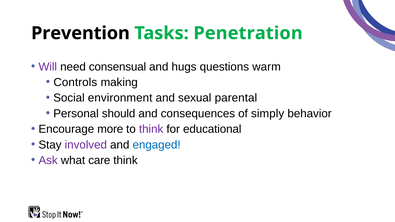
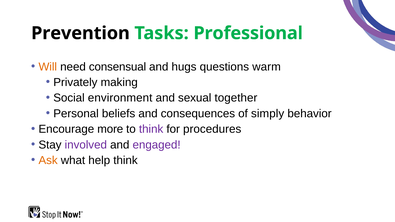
Penetration: Penetration -> Professional
Will colour: purple -> orange
Controls: Controls -> Privately
parental: parental -> together
should: should -> beliefs
educational: educational -> procedures
engaged colour: blue -> purple
Ask colour: purple -> orange
care: care -> help
